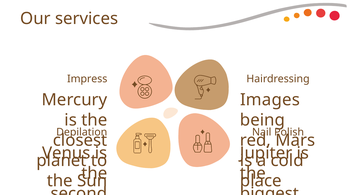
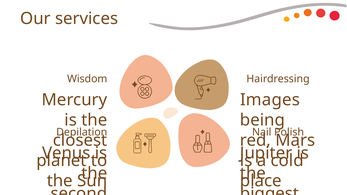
Impress: Impress -> Wisdom
